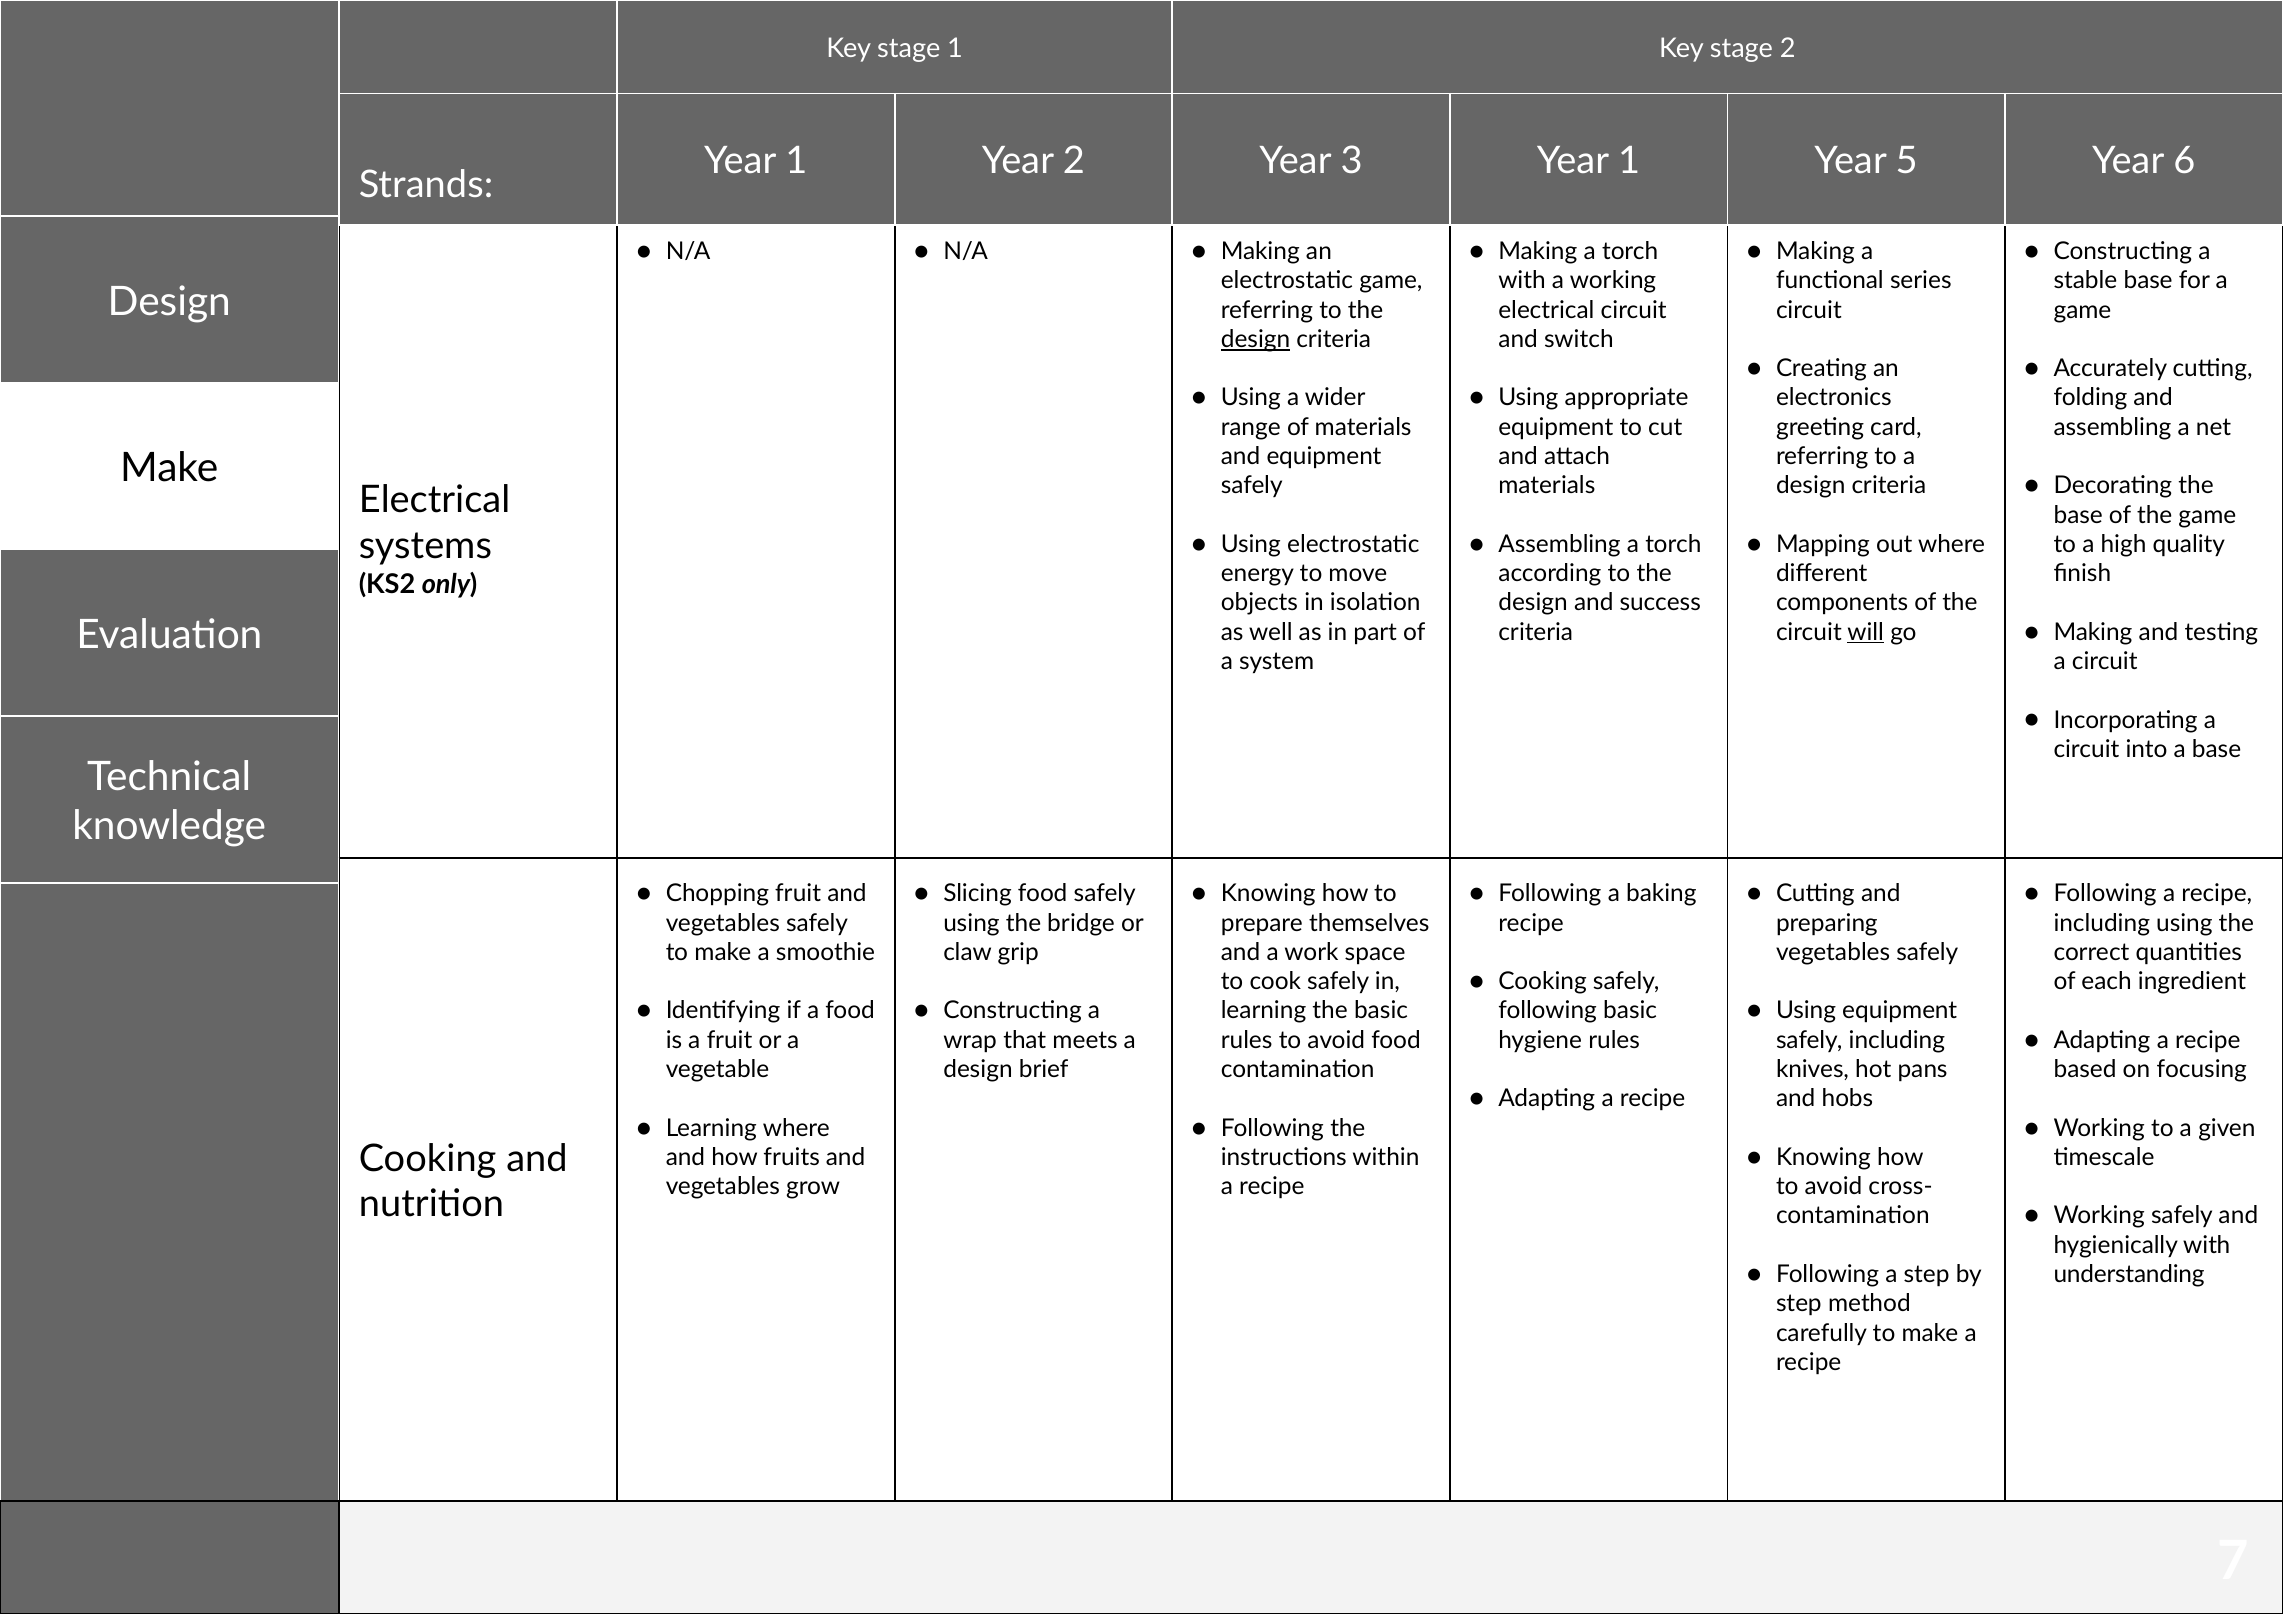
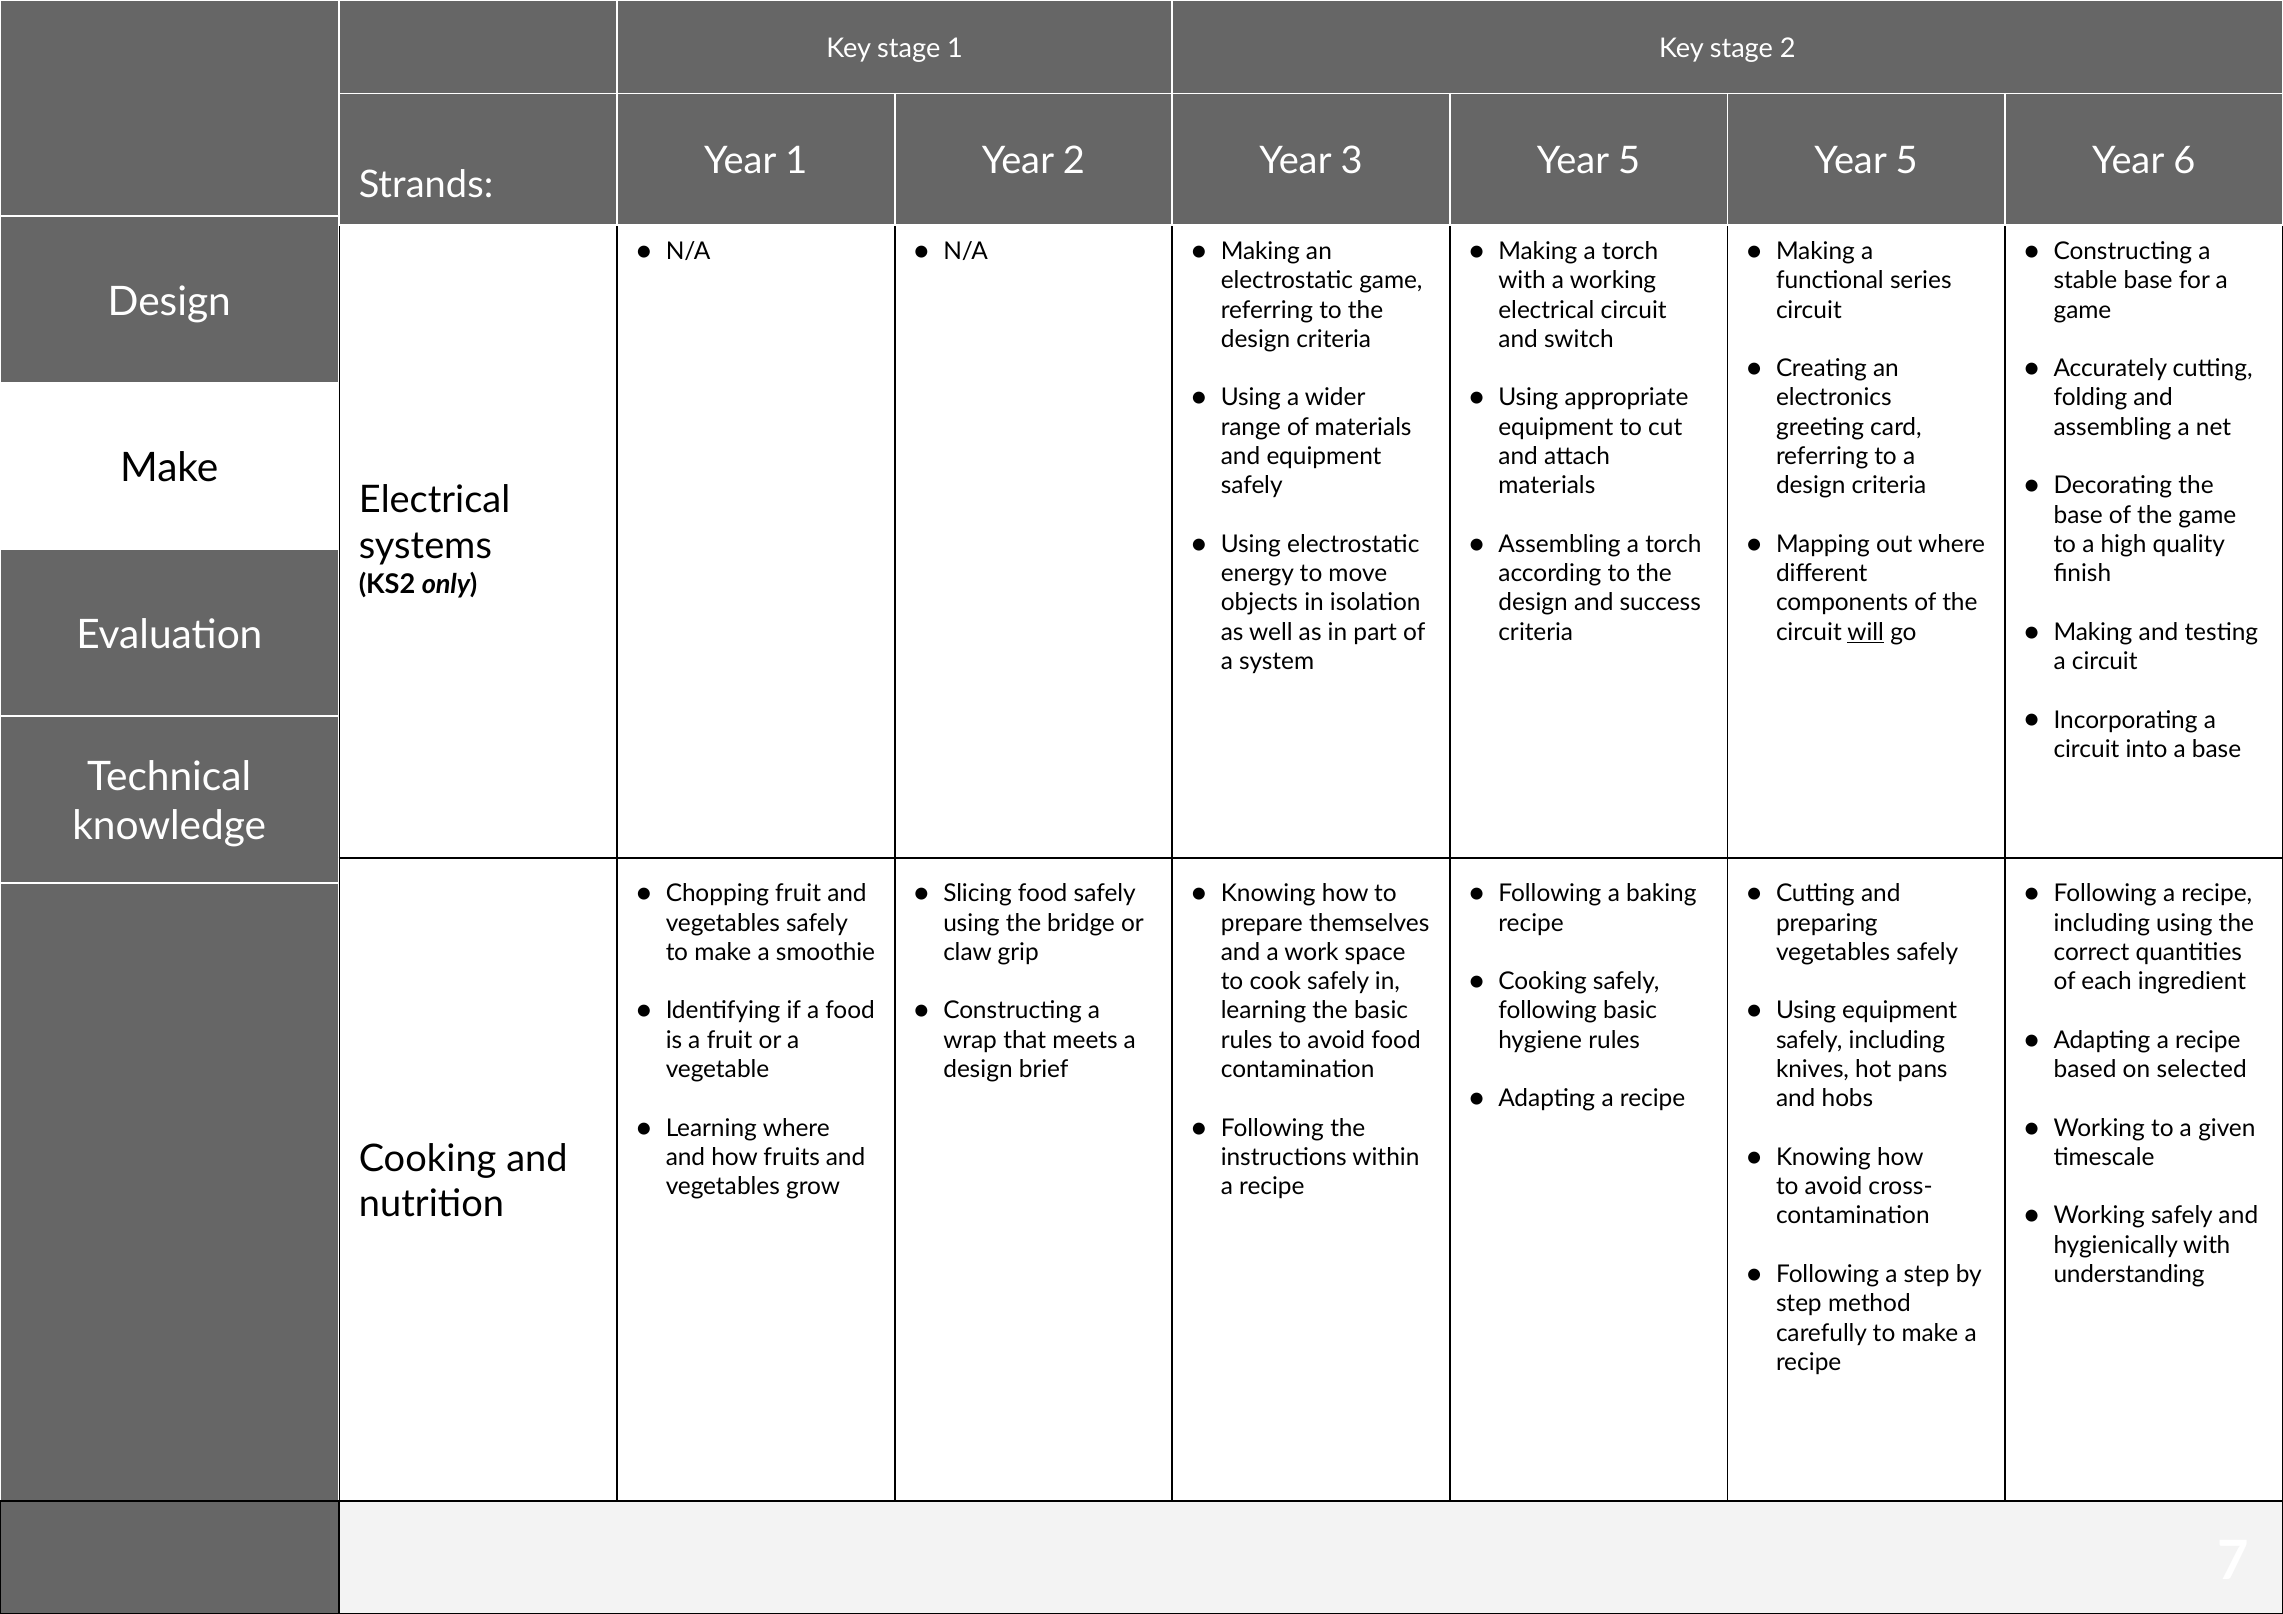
3 Year 1: 1 -> 5
design at (1256, 339) underline: present -> none
focusing: focusing -> selected
